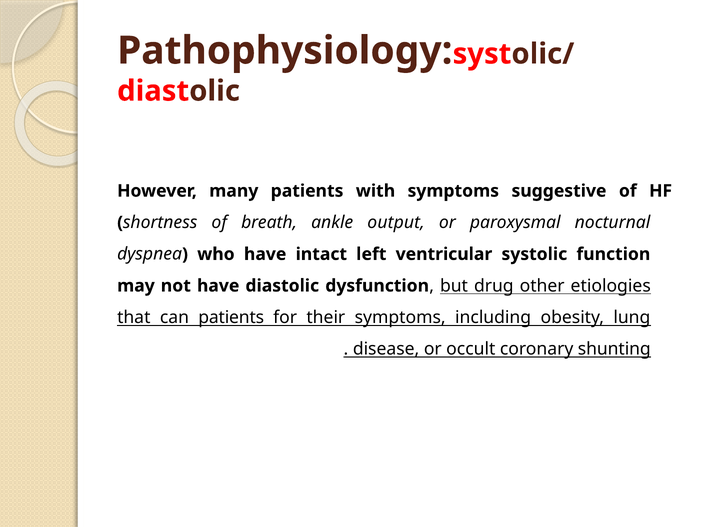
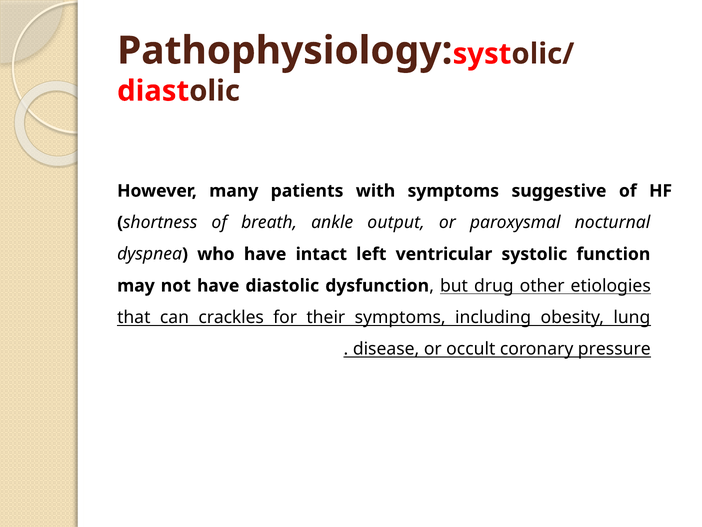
can patients: patients -> crackles
shunting: shunting -> pressure
